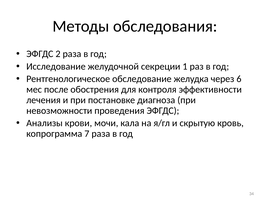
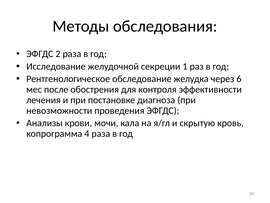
7: 7 -> 4
